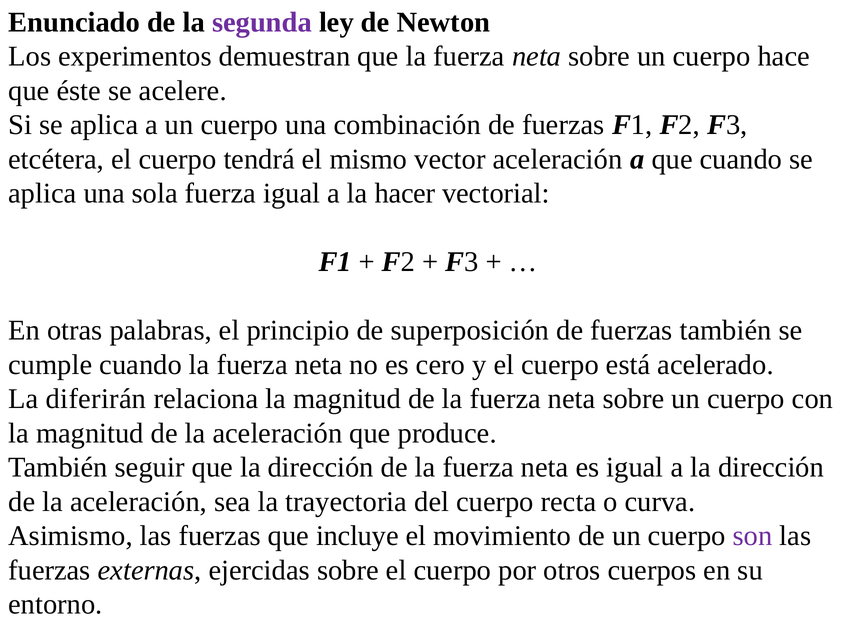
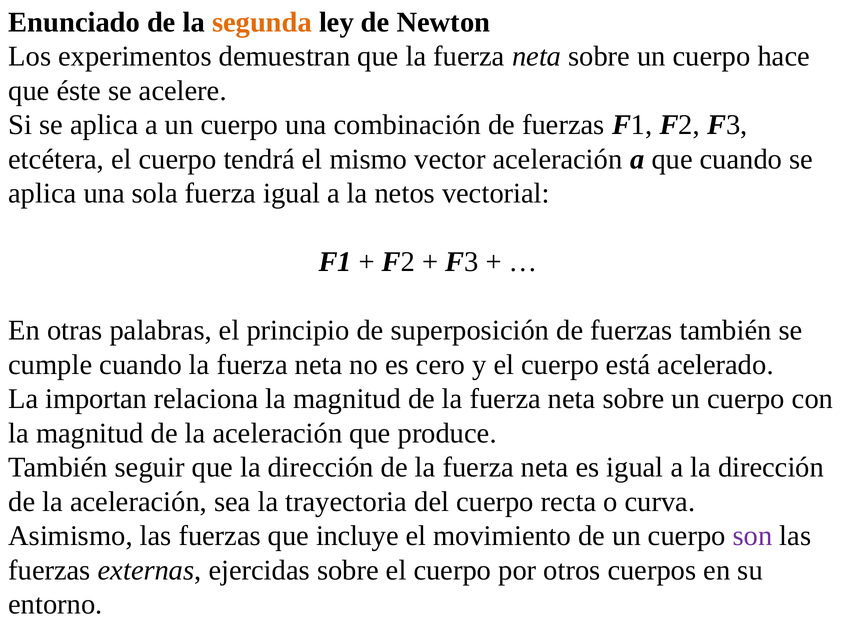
segunda colour: purple -> orange
hacer: hacer -> netos
diferirán: diferirán -> importan
